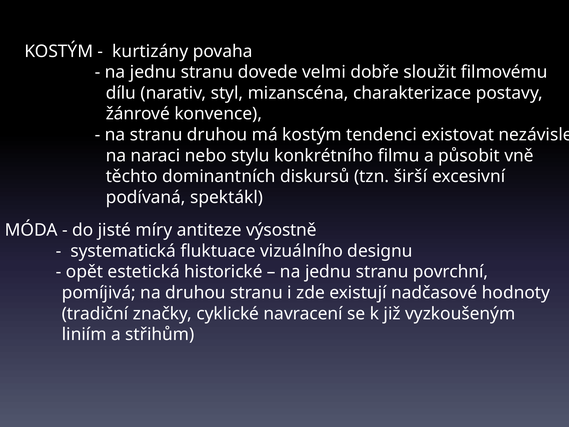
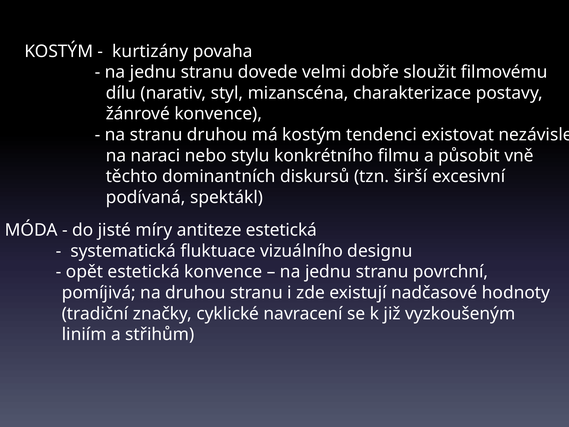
antiteze výsostně: výsostně -> estetická
estetická historické: historické -> konvence
